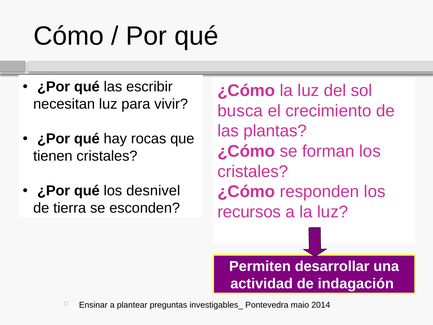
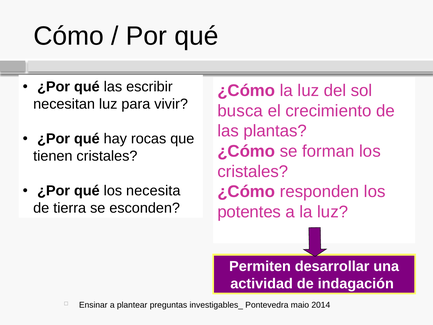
desnivel: desnivel -> necesita
recursos: recursos -> potentes
